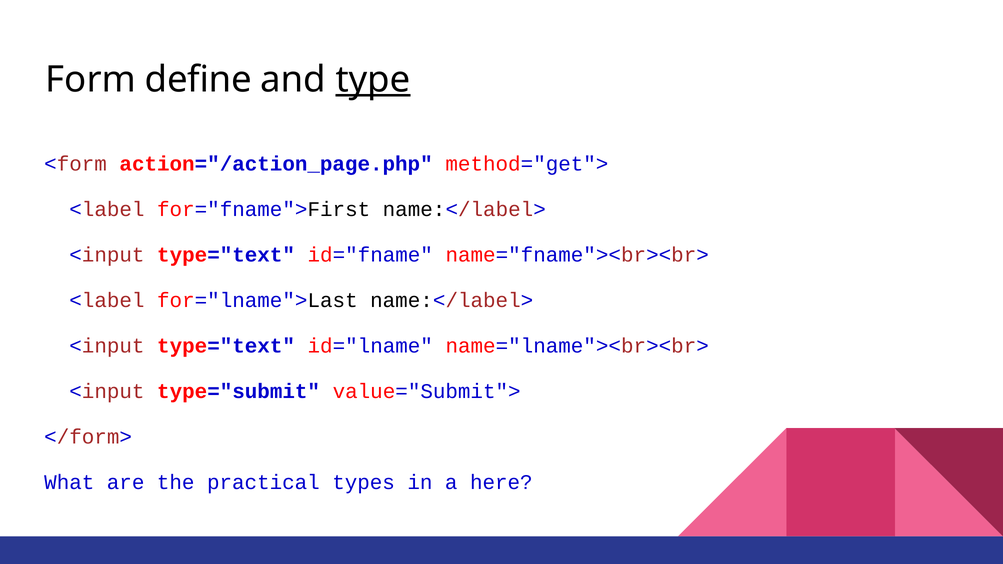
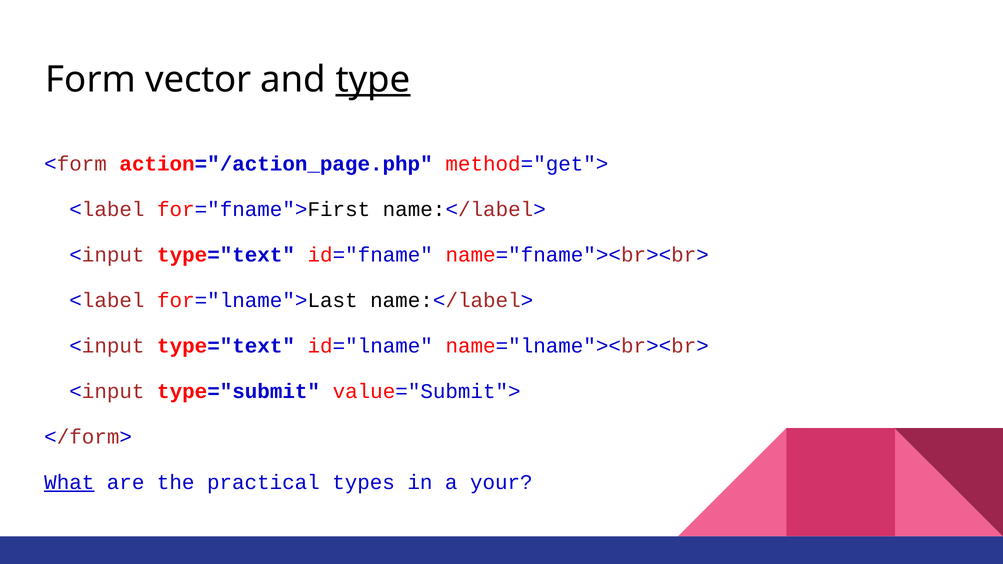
define: define -> vector
What underline: none -> present
here: here -> your
